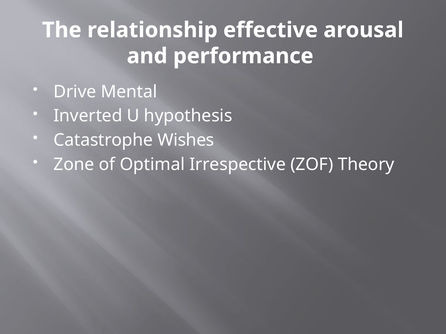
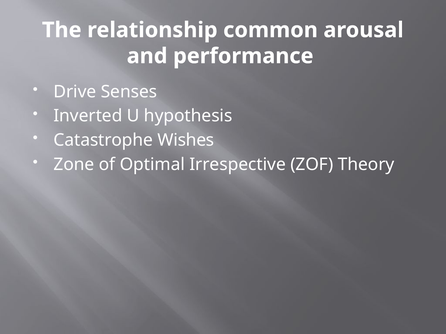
effective: effective -> common
Mental: Mental -> Senses
